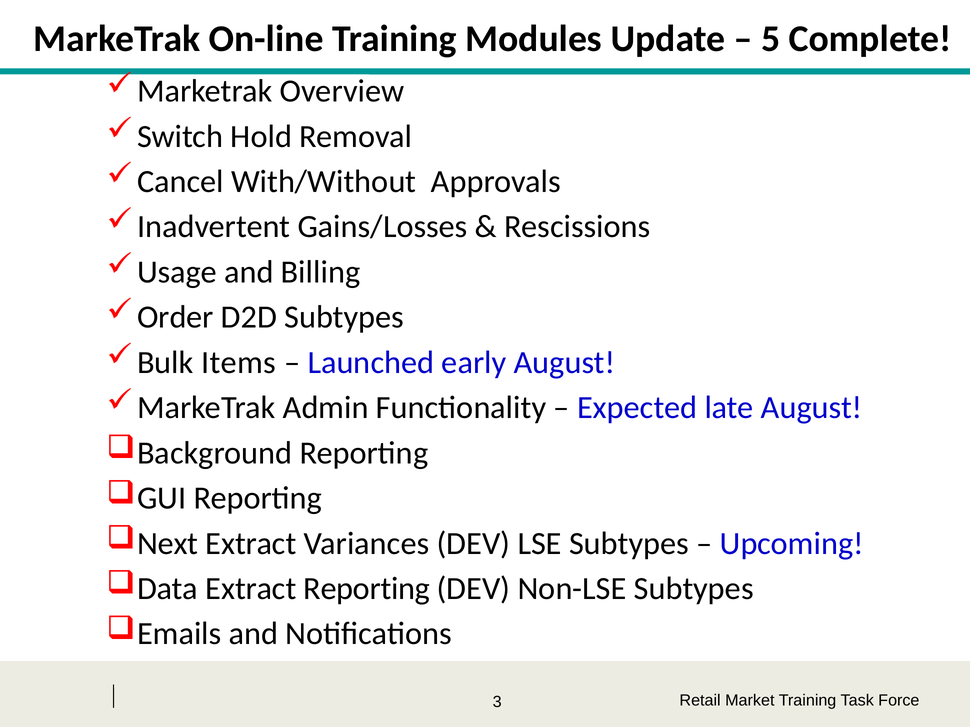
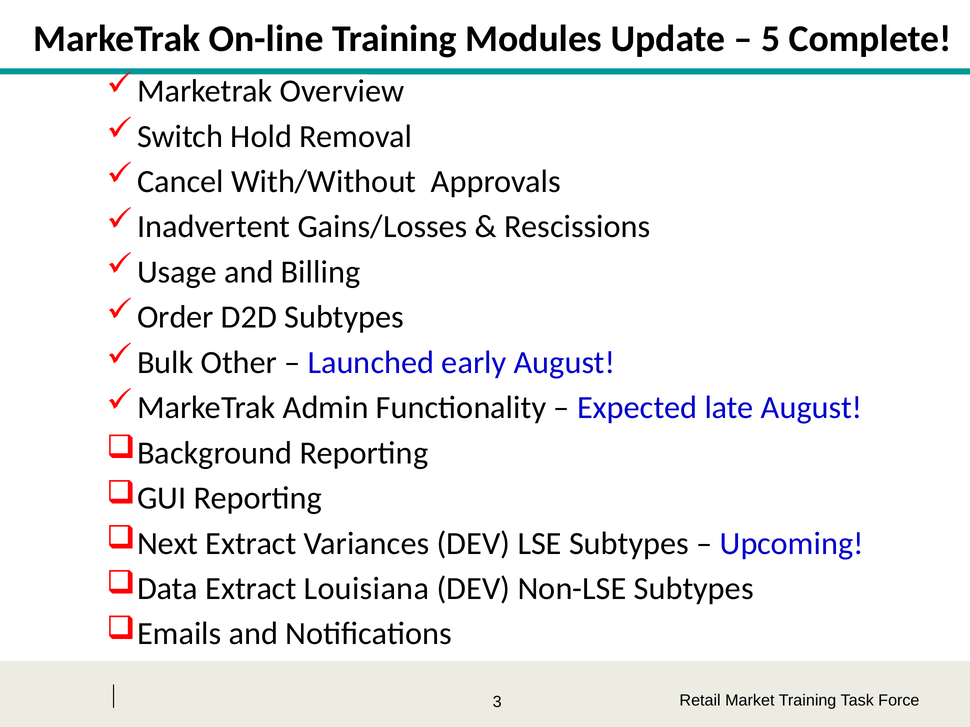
Items: Items -> Other
Extract Reporting: Reporting -> Louisiana
